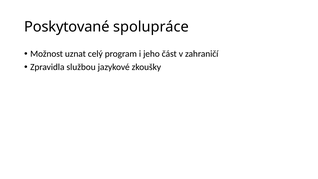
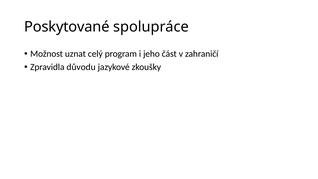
službou: službou -> důvodu
